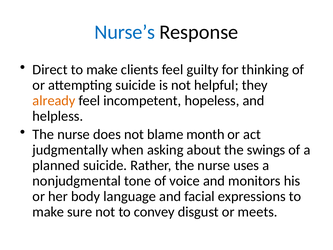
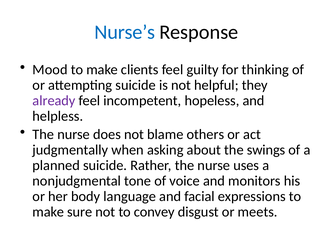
Direct: Direct -> Mood
already colour: orange -> purple
month: month -> others
